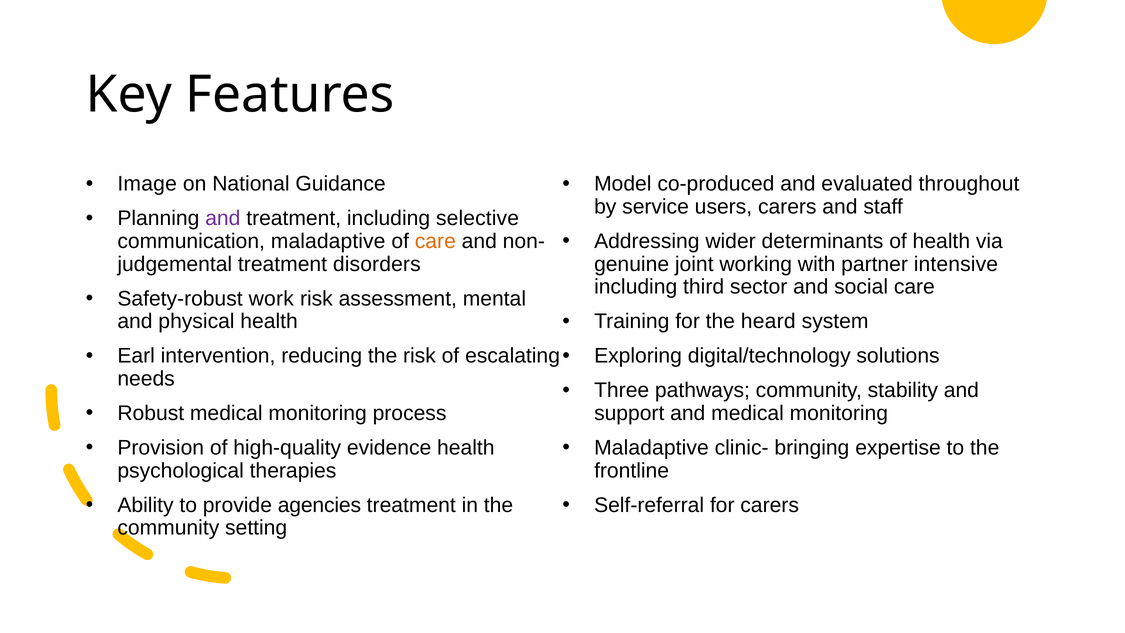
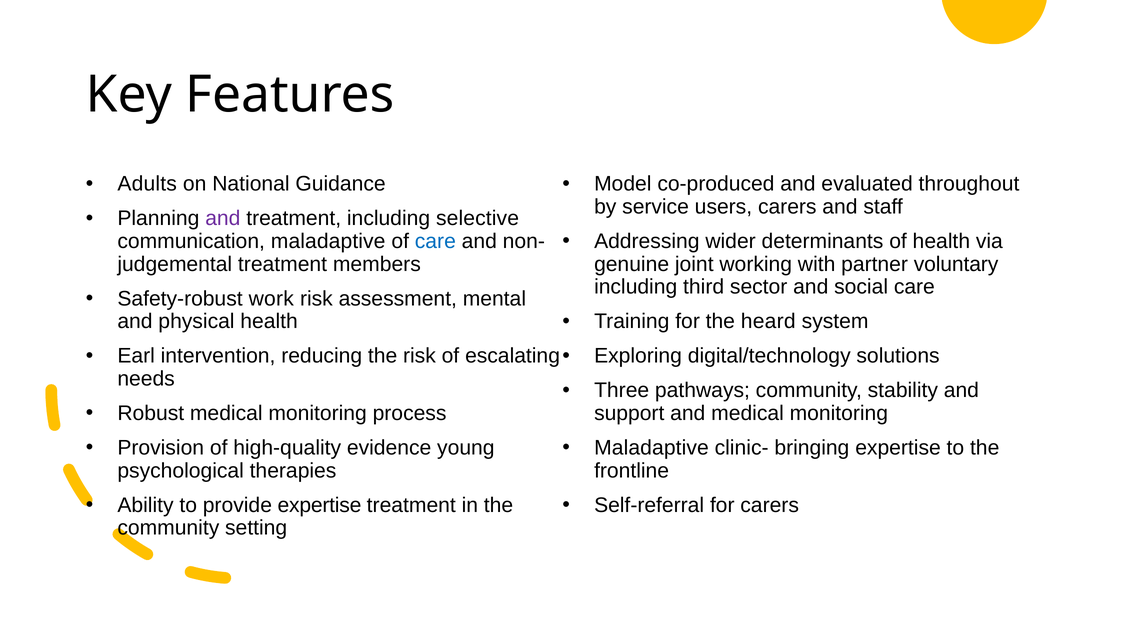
Image: Image -> Adults
care at (435, 241) colour: orange -> blue
disorders: disorders -> members
intensive: intensive -> voluntary
evidence health: health -> young
provide agencies: agencies -> expertise
